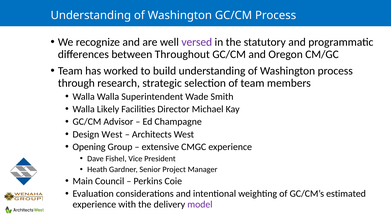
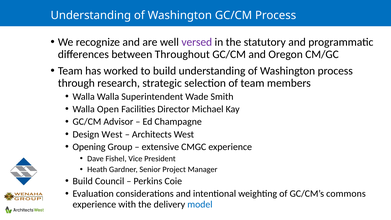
Likely: Likely -> Open
Main at (83, 181): Main -> Build
estimated: estimated -> commons
model colour: purple -> blue
